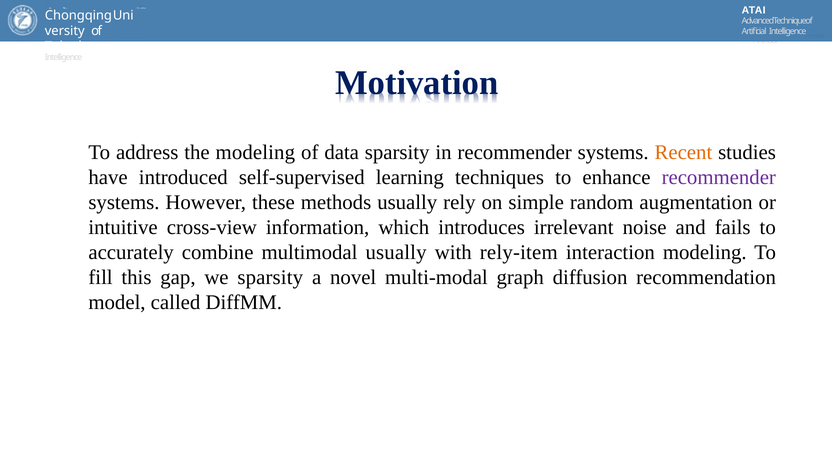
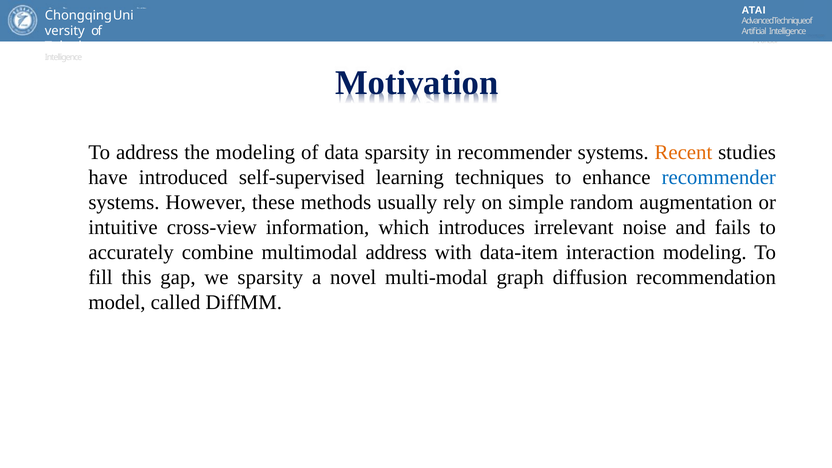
recommender at (719, 177) colour: purple -> blue
multimodal usually: usually -> address
rely-item: rely-item -> data-item
